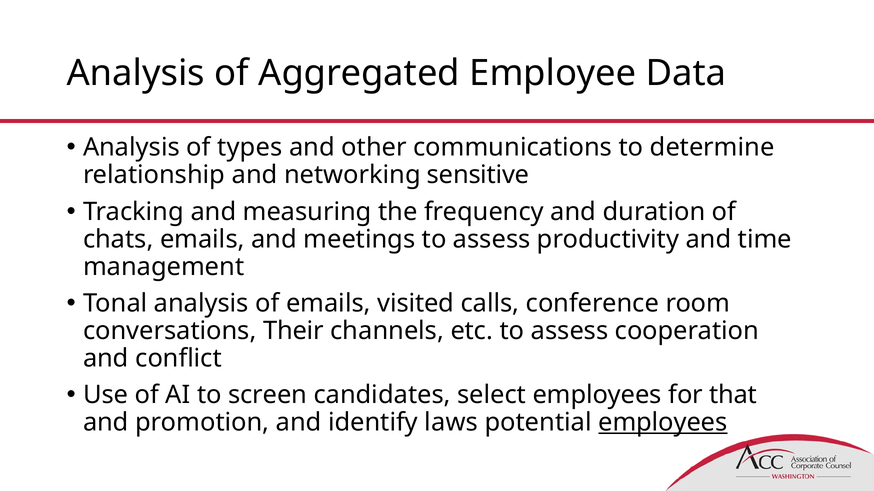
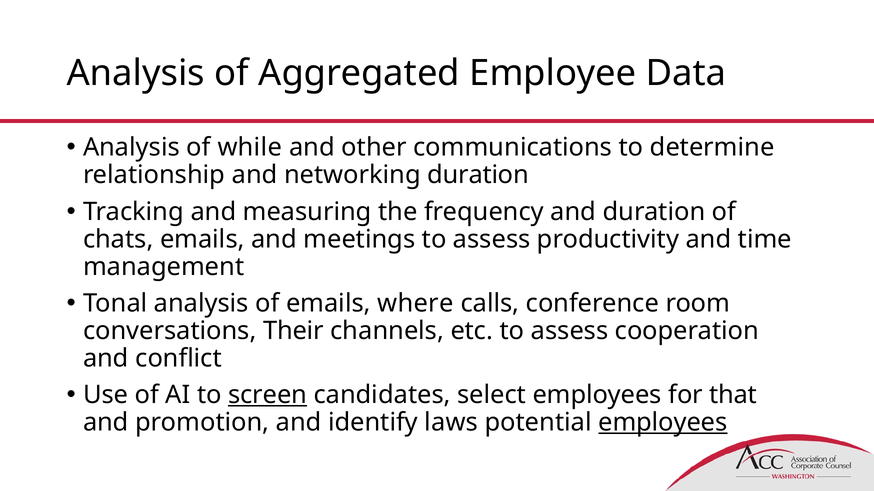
types: types -> while
networking sensitive: sensitive -> duration
visited: visited -> where
screen underline: none -> present
